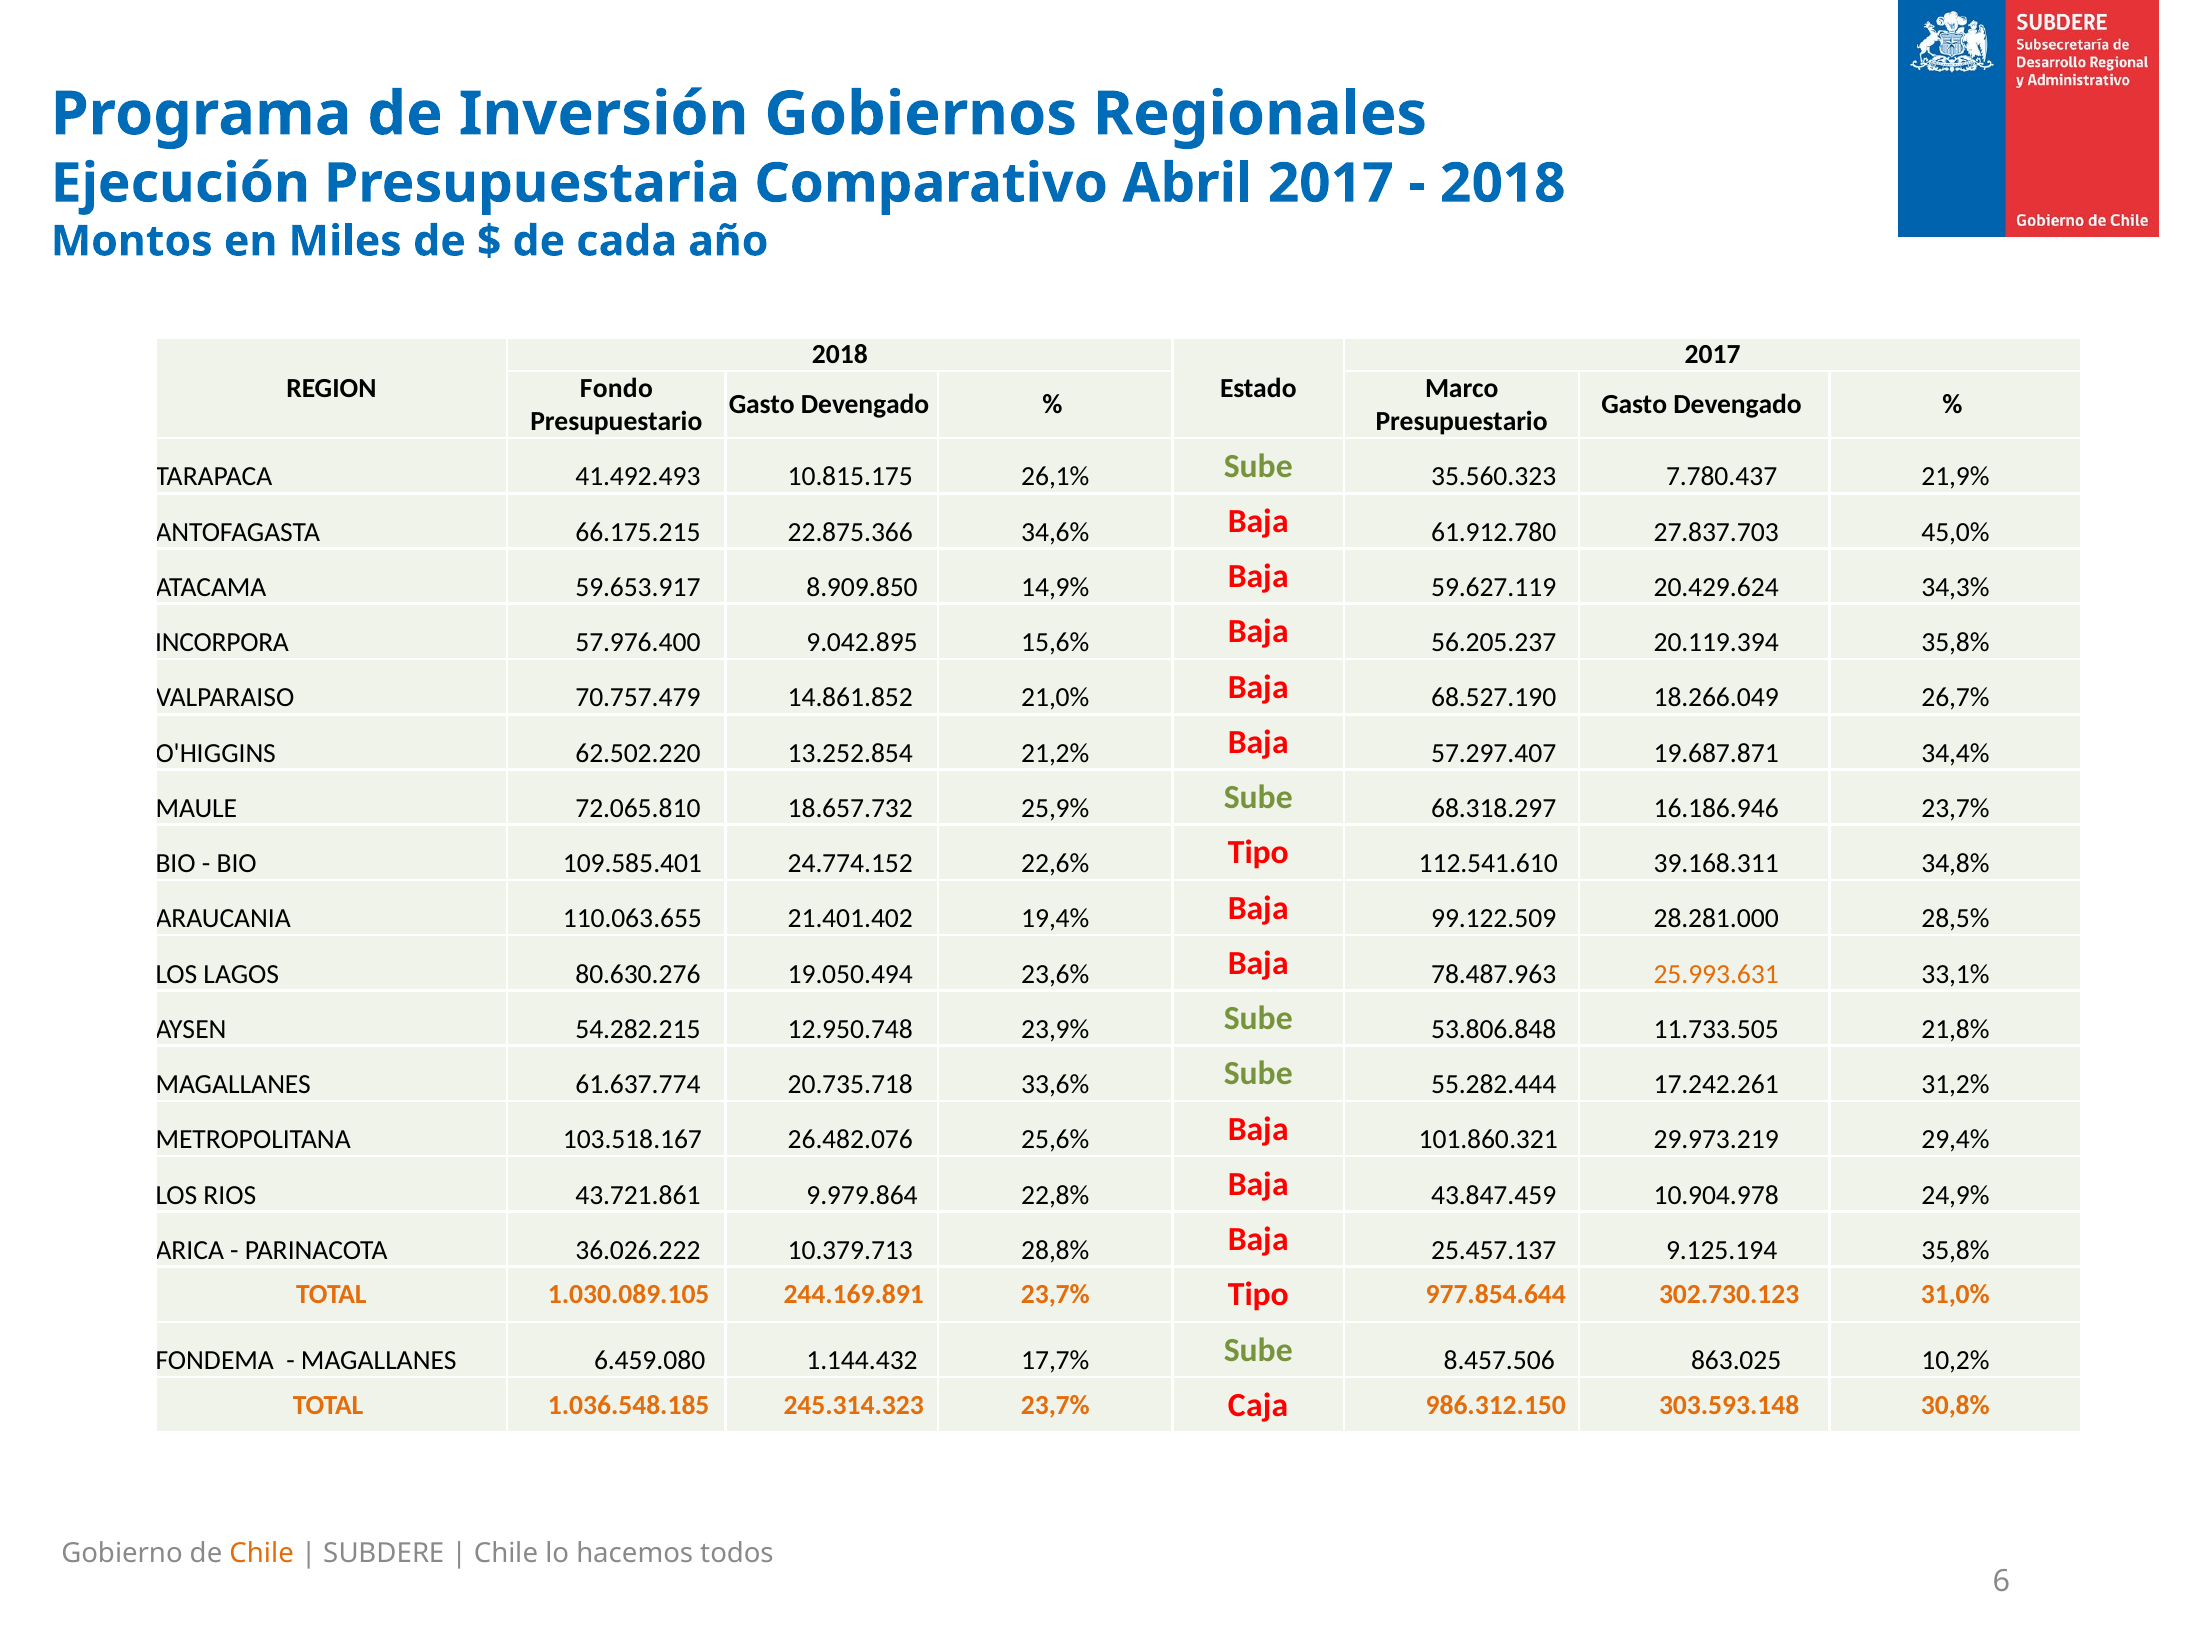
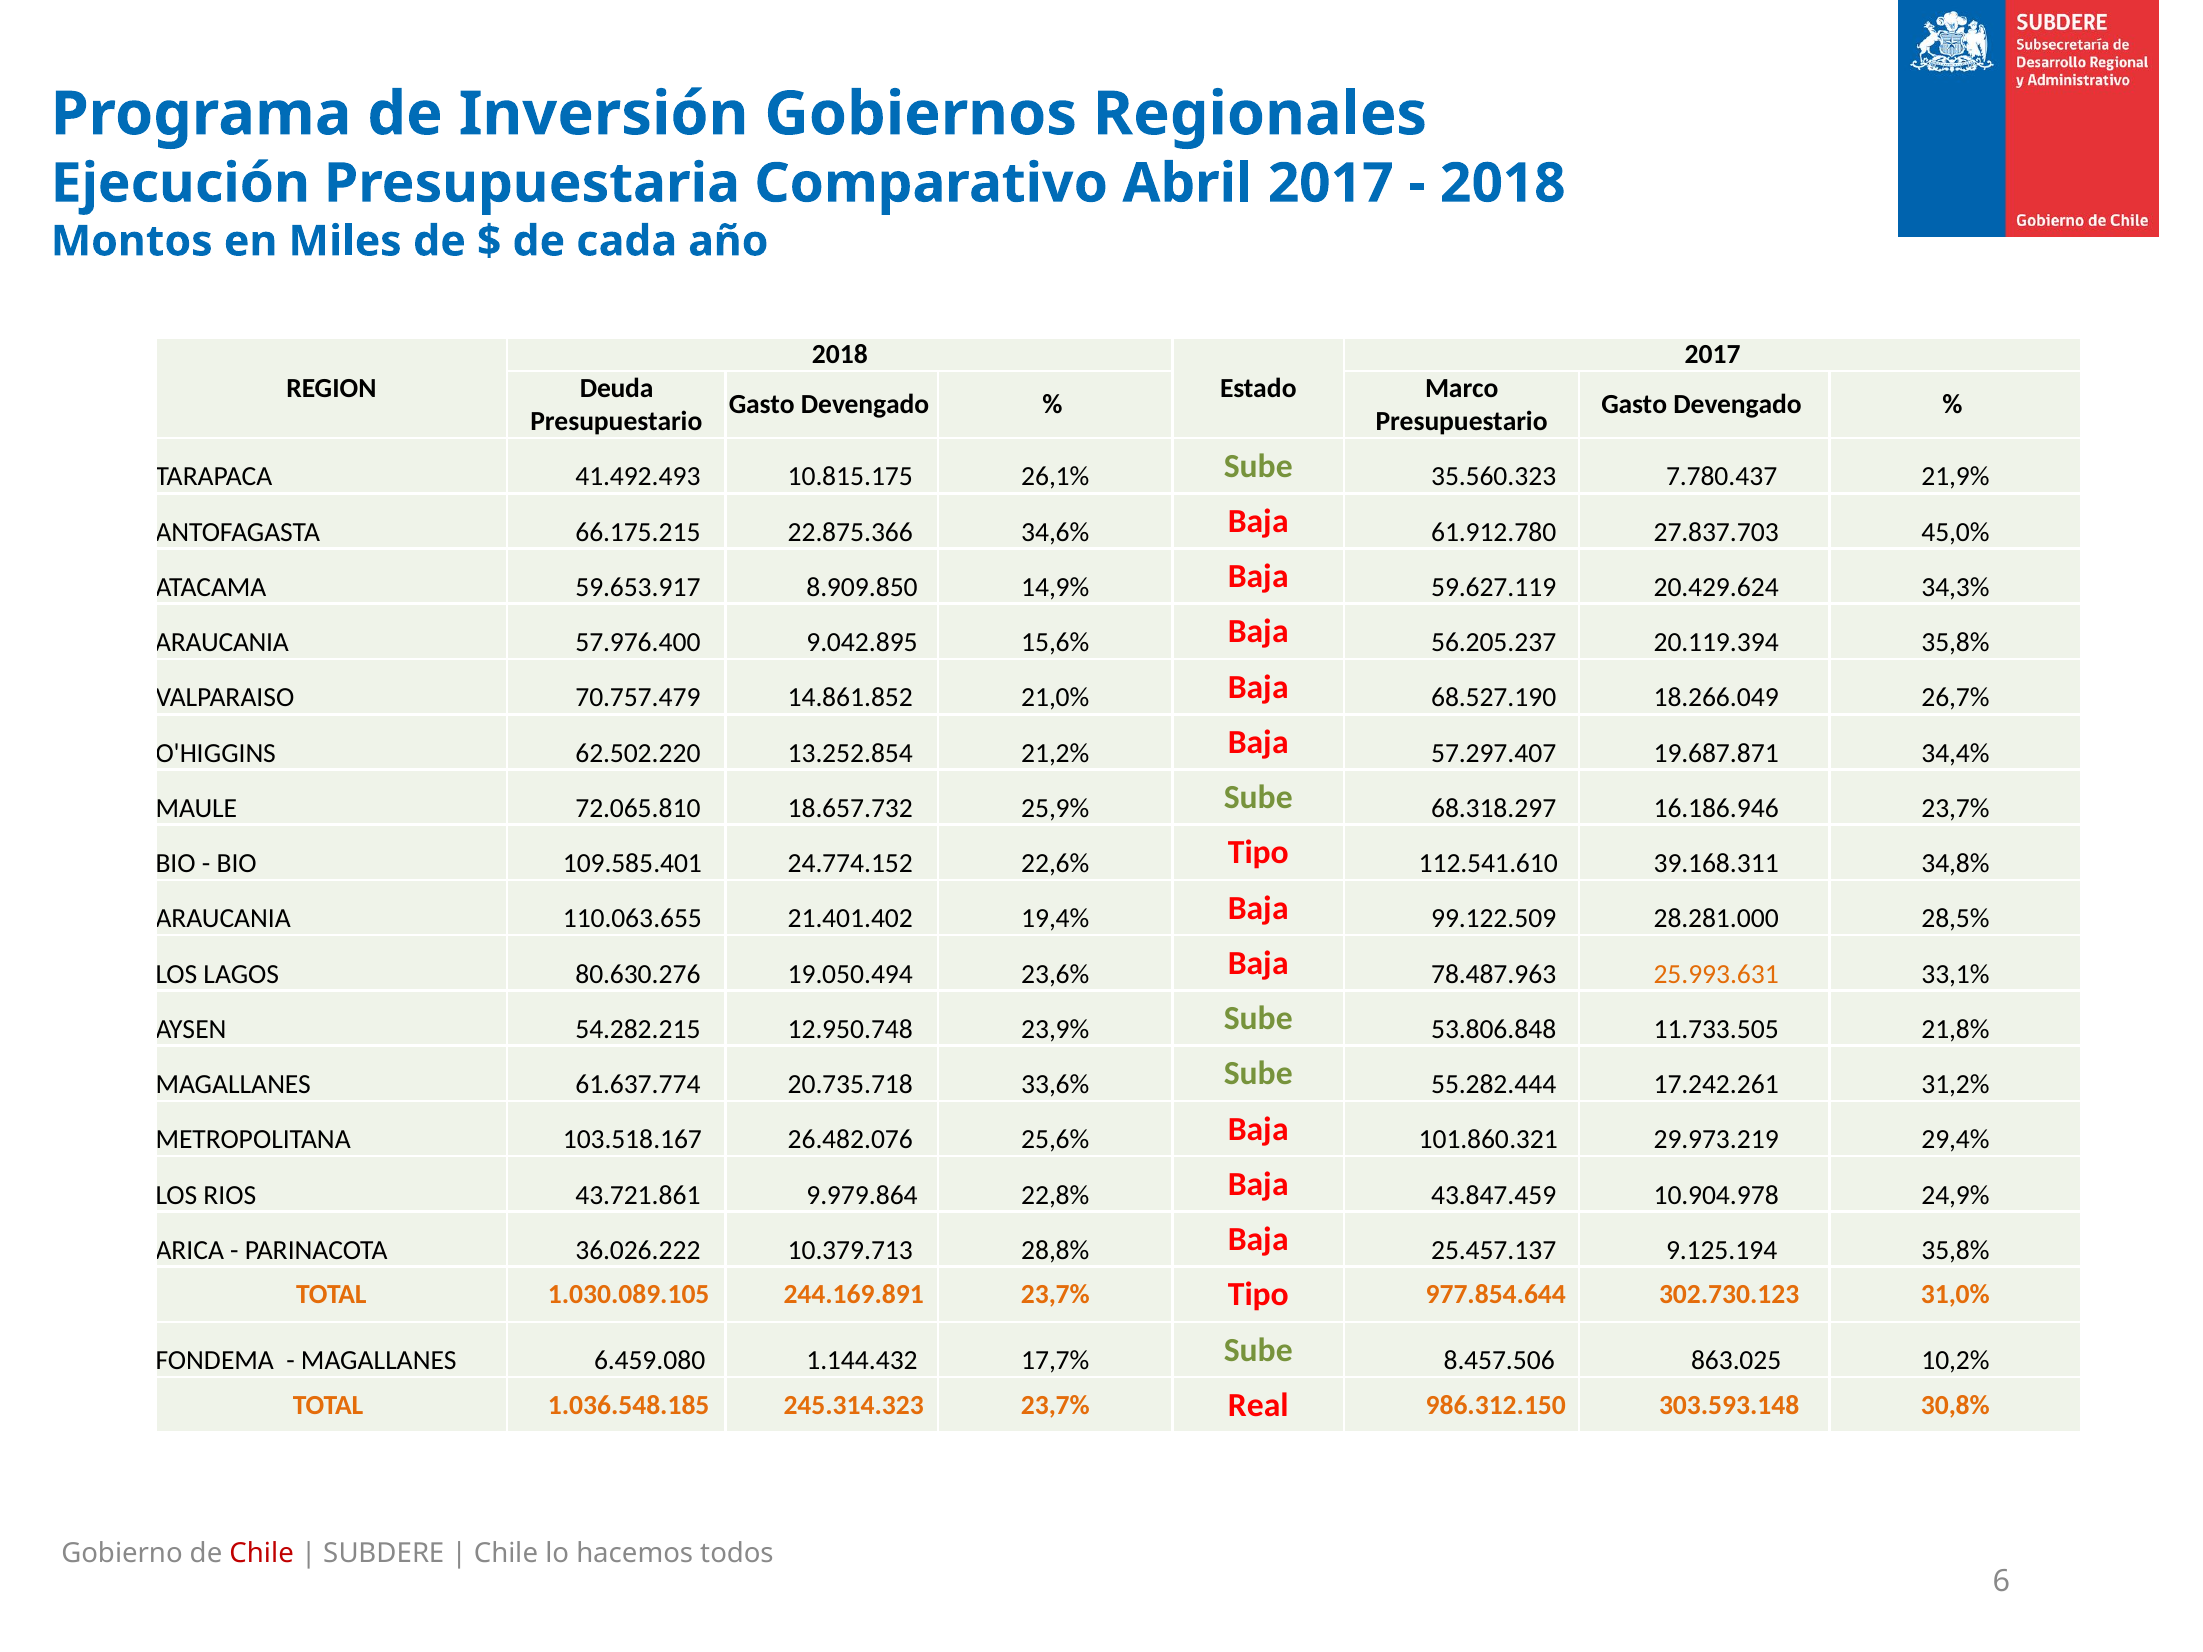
Fondo: Fondo -> Deuda
INCORPORA at (222, 643): INCORPORA -> ARAUCANIA
Caja: Caja -> Real
Chile at (262, 1554) colour: orange -> red
